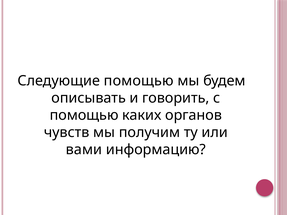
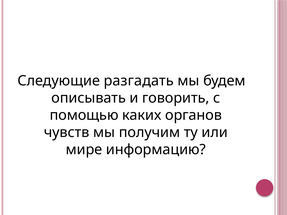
Следующие помощью: помощью -> разгадать
вами: вами -> мире
